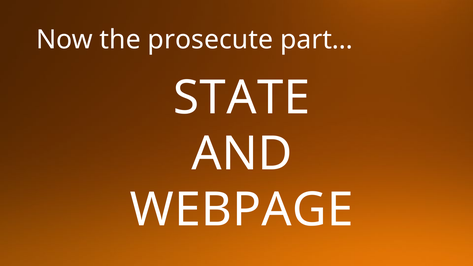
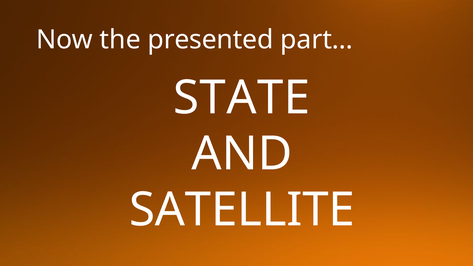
prosecute: prosecute -> presented
WEBPAGE: WEBPAGE -> SATELLITE
